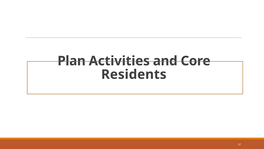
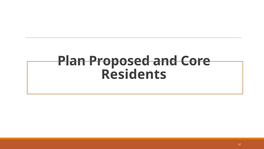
Activities: Activities -> Proposed
